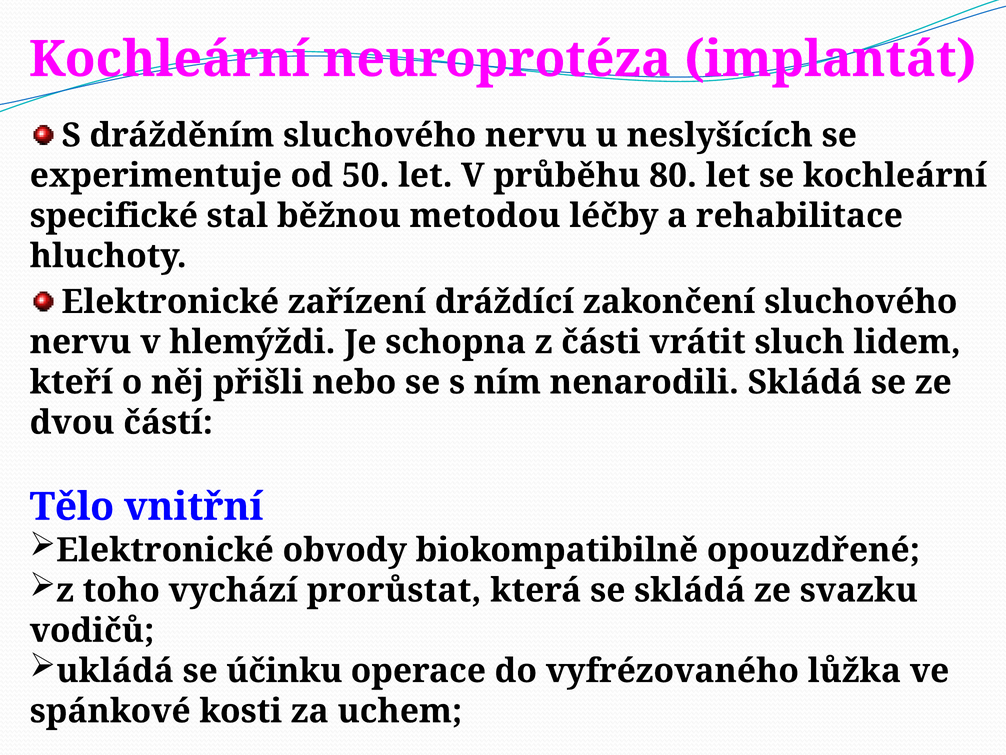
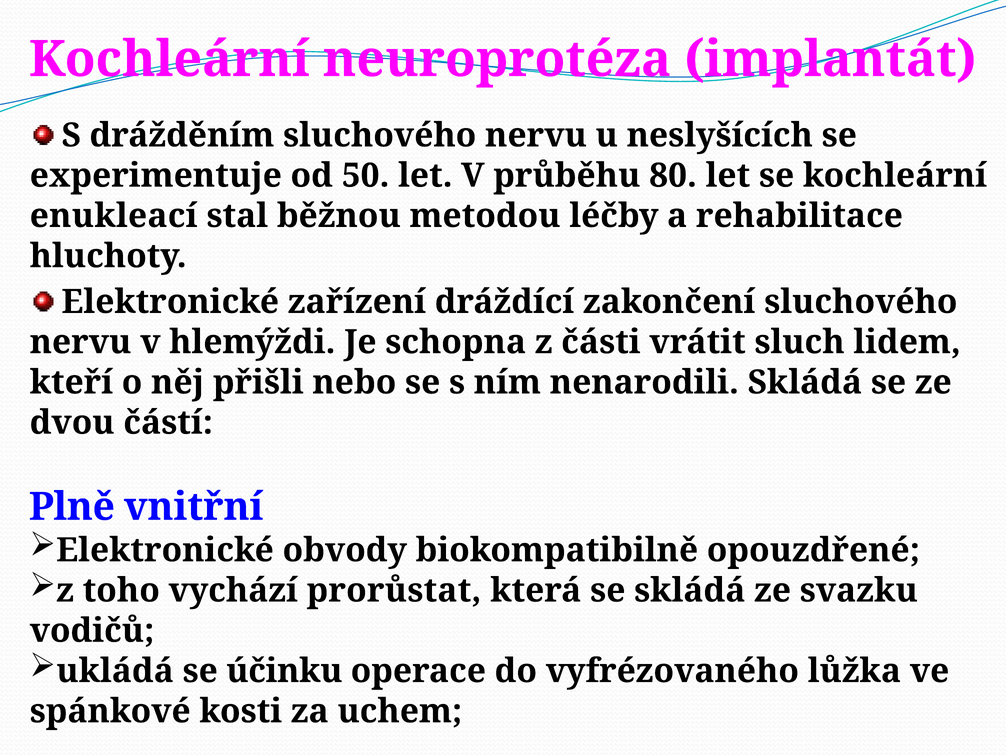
specifické: specifické -> enukleací
Tělo: Tělo -> Plně
